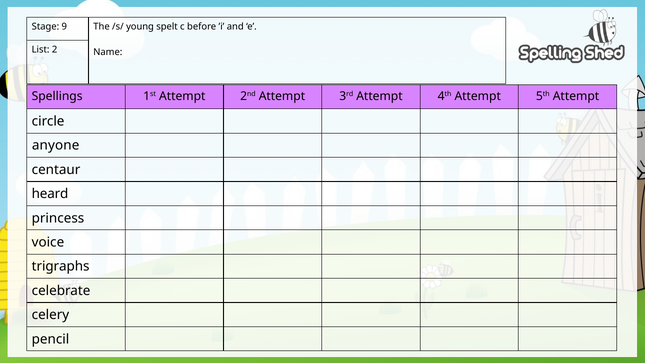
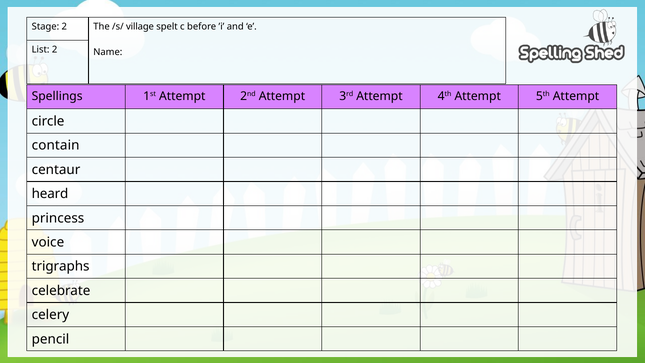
Stage 9: 9 -> 2
young: young -> village
anyone: anyone -> contain
